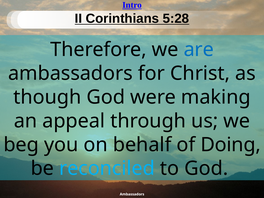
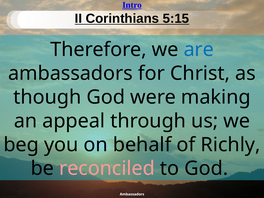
5:28: 5:28 -> 5:15
Doing: Doing -> Richly
reconciled colour: light blue -> pink
